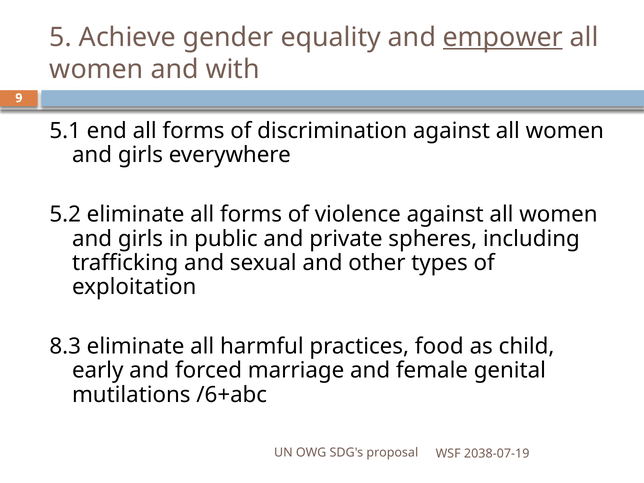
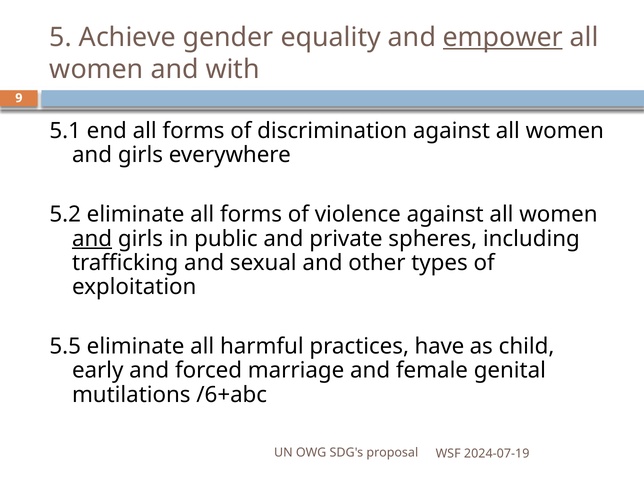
and at (92, 239) underline: none -> present
8.3: 8.3 -> 5.5
food: food -> have
2038-07-19: 2038-07-19 -> 2024-07-19
